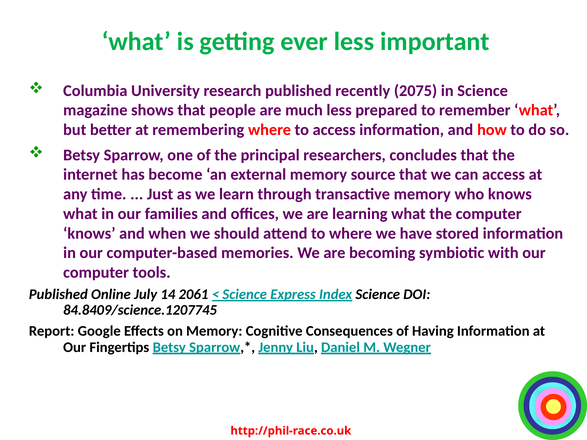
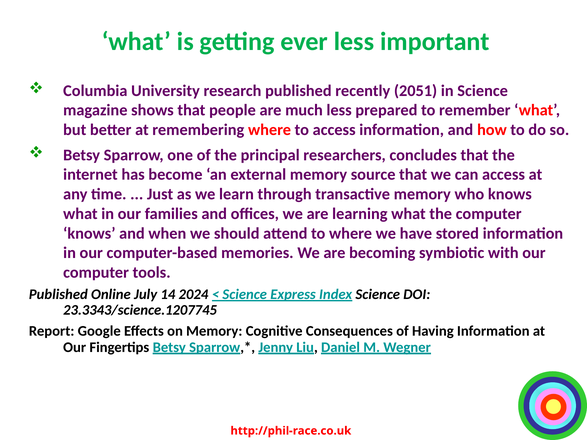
2075: 2075 -> 2051
2061: 2061 -> 2024
84.8409/science.1207745: 84.8409/science.1207745 -> 23.3343/science.1207745
